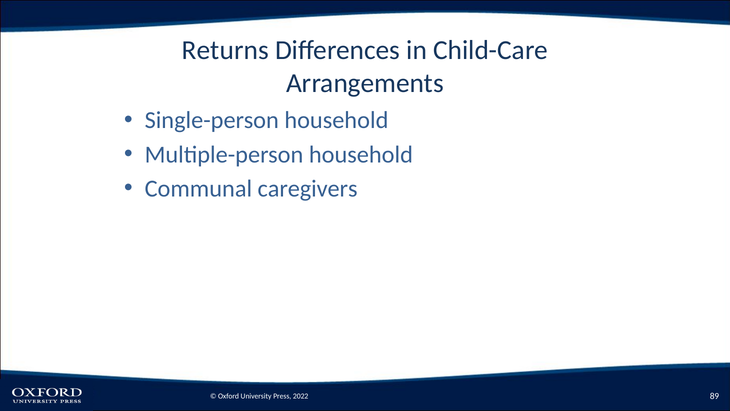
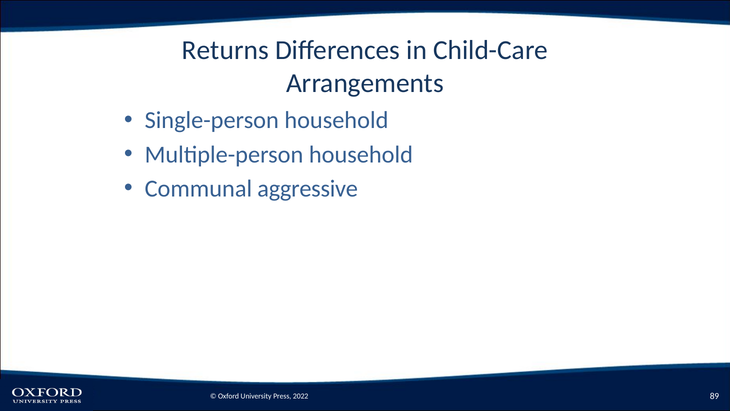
caregivers: caregivers -> aggressive
